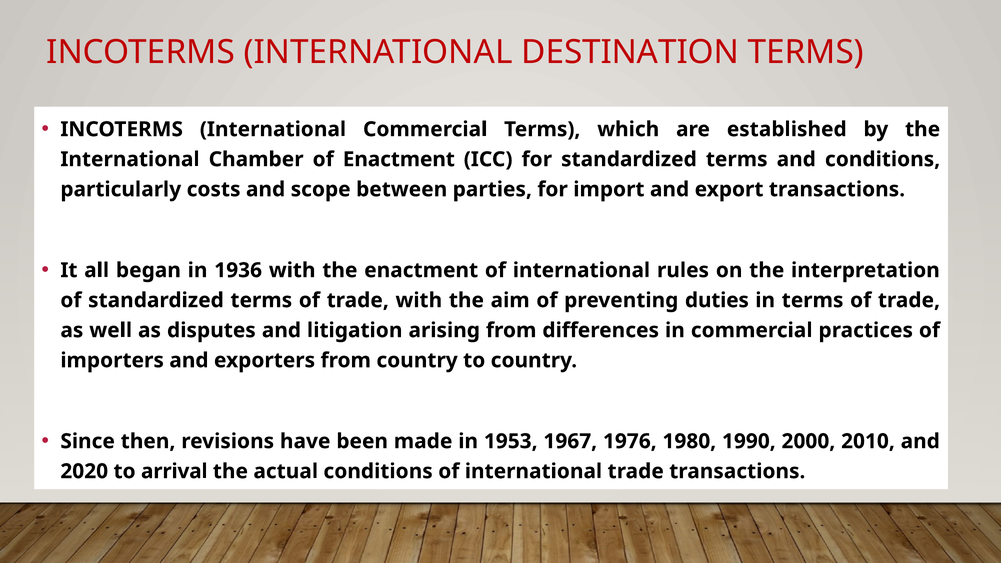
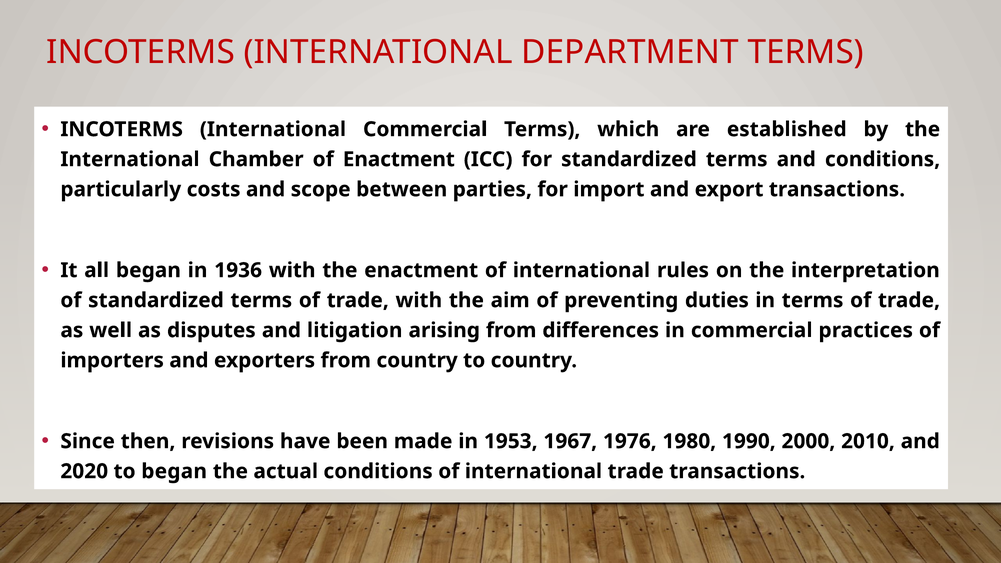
DESTINATION: DESTINATION -> DEPARTMENT
to arrival: arrival -> began
